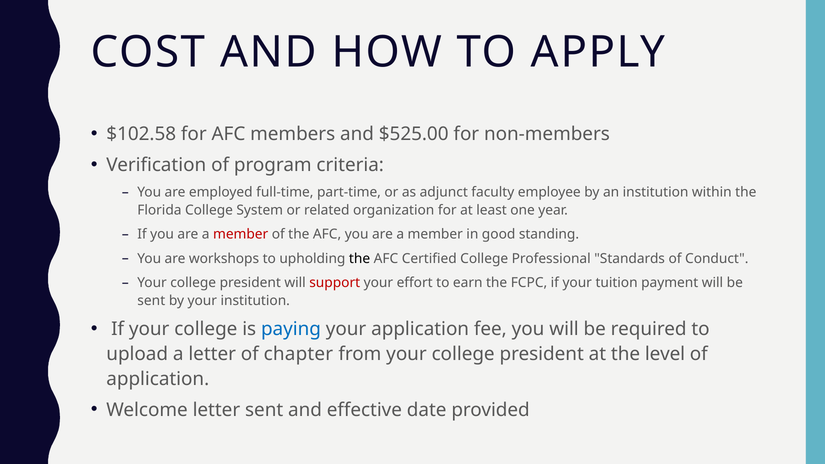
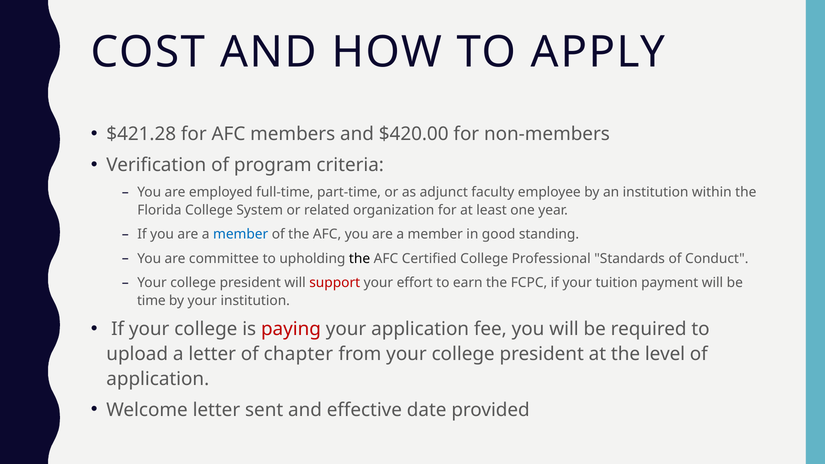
$102.58: $102.58 -> $421.28
$525.00: $525.00 -> $420.00
member at (241, 234) colour: red -> blue
workshops: workshops -> committee
sent at (151, 301): sent -> time
paying colour: blue -> red
